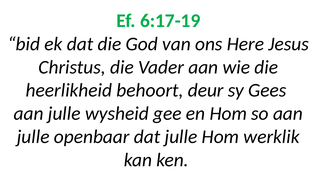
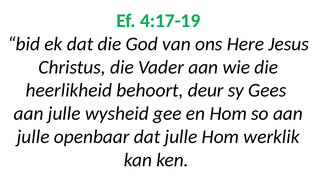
6:17-19: 6:17-19 -> 4:17-19
